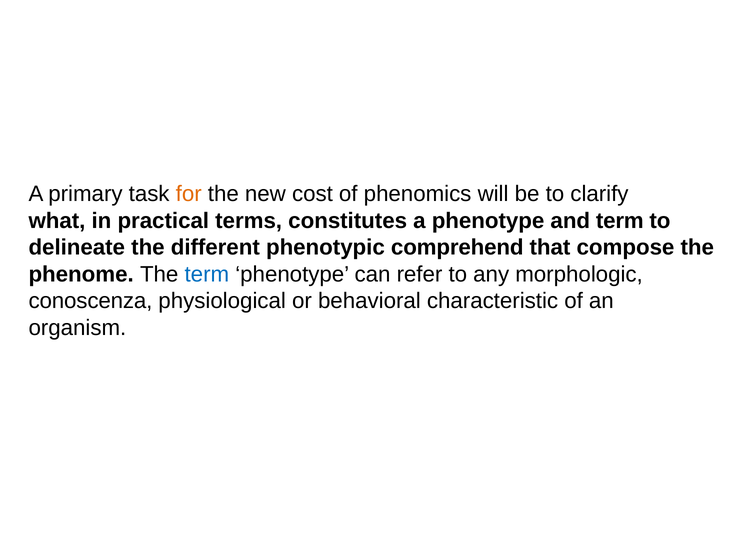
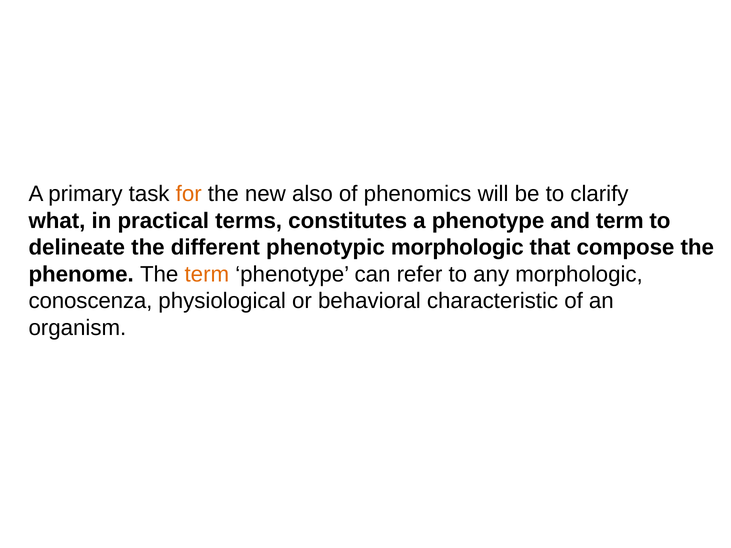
cost: cost -> also
phenotypic comprehend: comprehend -> morphologic
term at (207, 274) colour: blue -> orange
